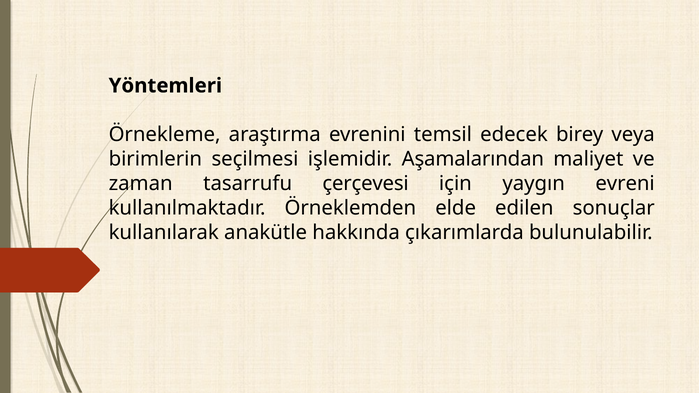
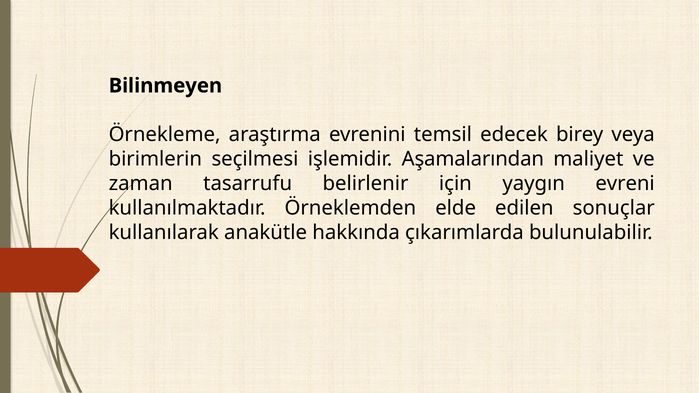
Yöntemleri: Yöntemleri -> Bilinmeyen
çerçevesi: çerçevesi -> belirlenir
